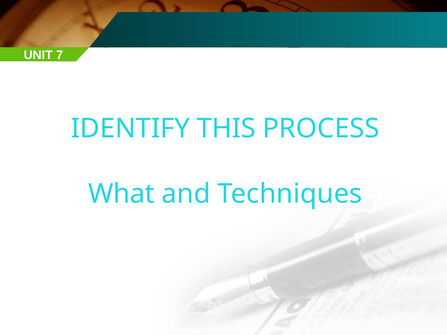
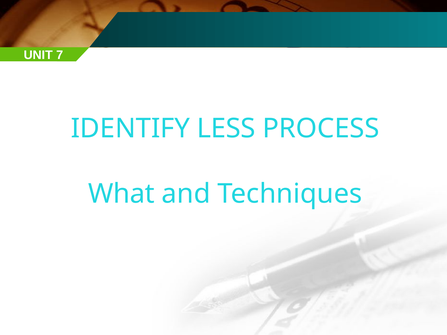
THIS: THIS -> LESS
